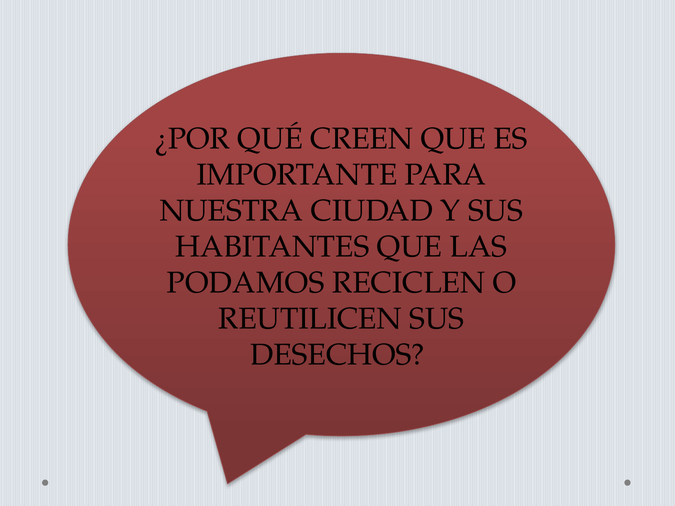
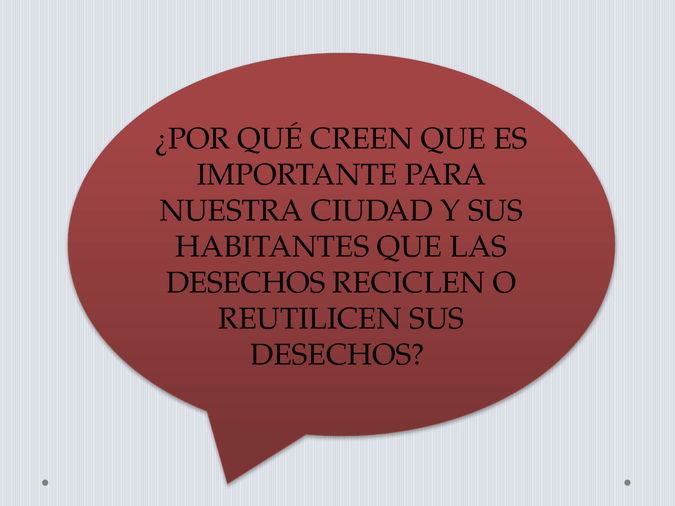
PODAMOS at (245, 283): PODAMOS -> DESECHOS
